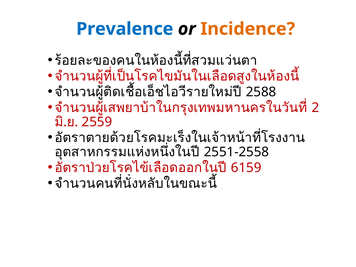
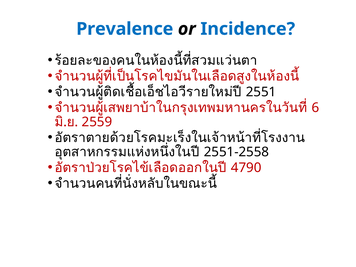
Incidence colour: orange -> blue
2588: 2588 -> 2551
2: 2 -> 6
6159: 6159 -> 4790
